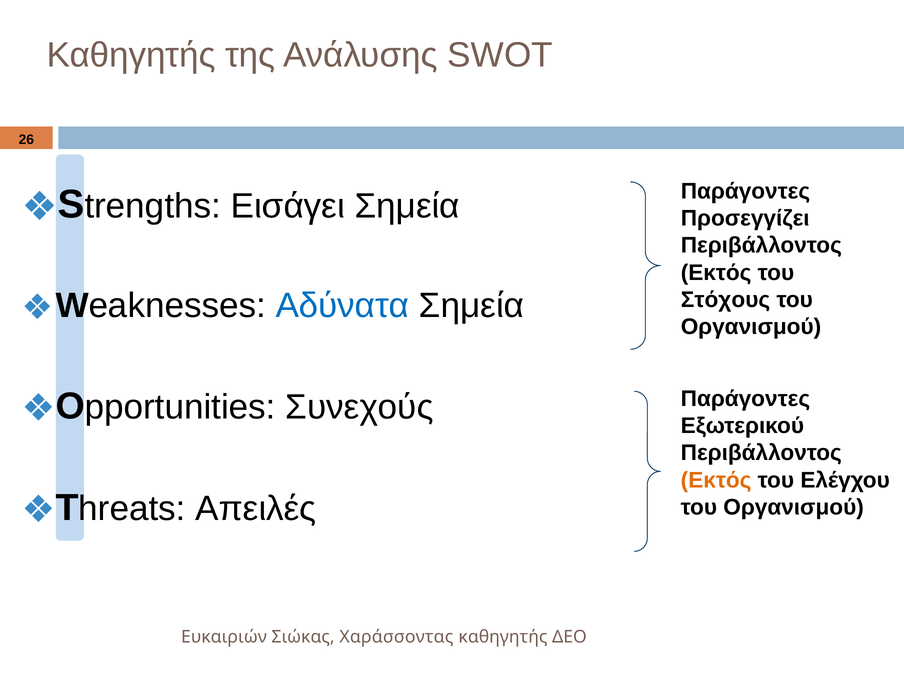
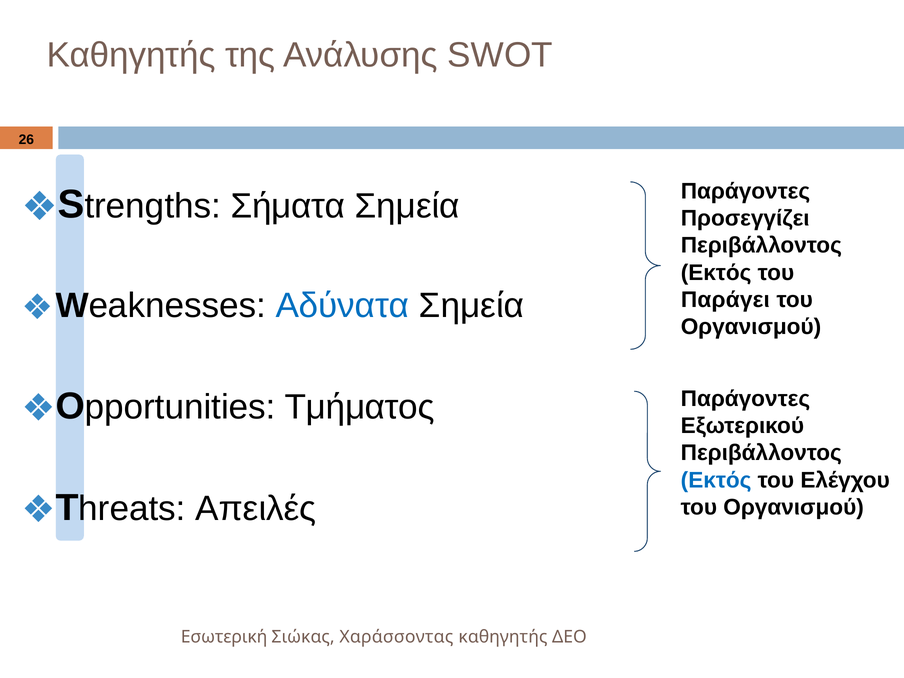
Εισάγει: Εισάγει -> Σήματα
Στόχους: Στόχους -> Παράγει
Συνεχούς: Συνεχούς -> Τμήματος
Εκτός at (716, 480) colour: orange -> blue
Ευκαιριών: Ευκαιριών -> Εσωτερική
